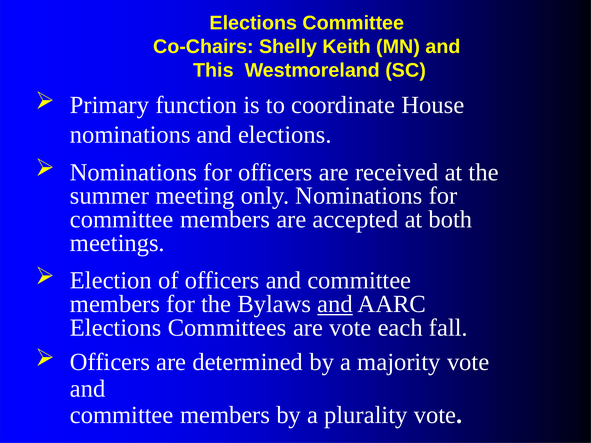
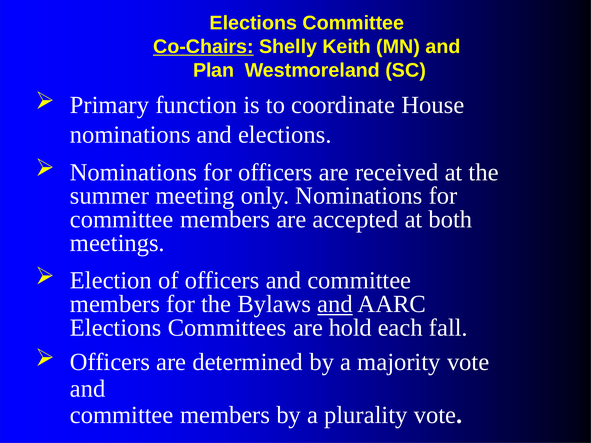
Co-Chairs underline: none -> present
This: This -> Plan
are vote: vote -> hold
